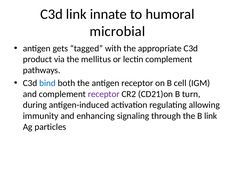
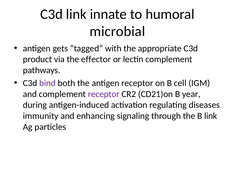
mellitus: mellitus -> effector
bind colour: blue -> purple
turn: turn -> year
allowing: allowing -> diseases
